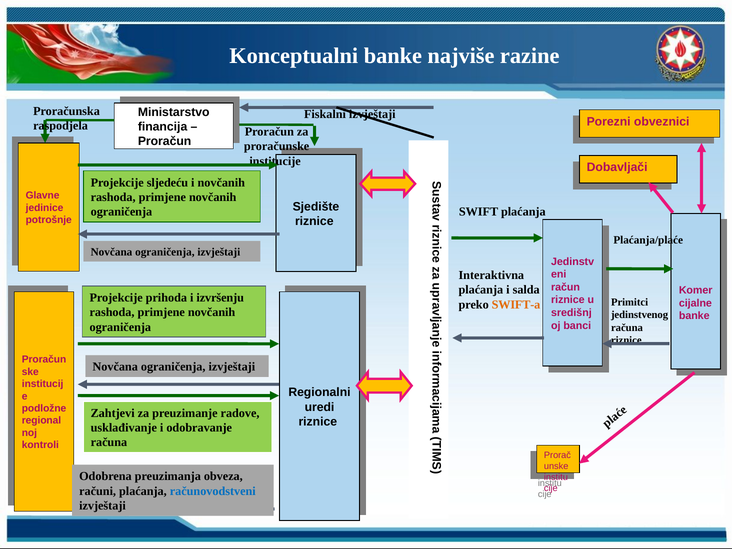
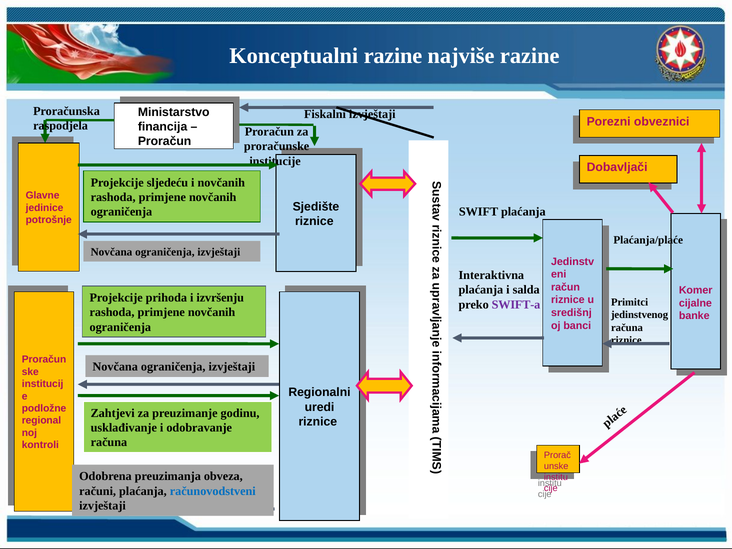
Konceptualni banke: banke -> razine
SWIFT-a colour: orange -> purple
radove: radove -> godinu
